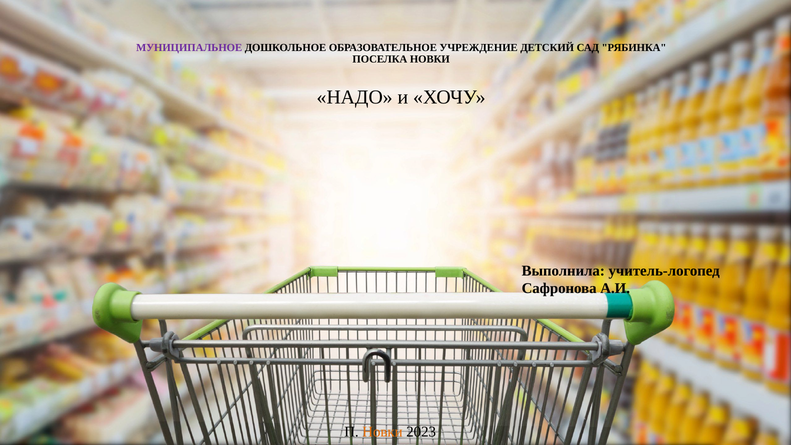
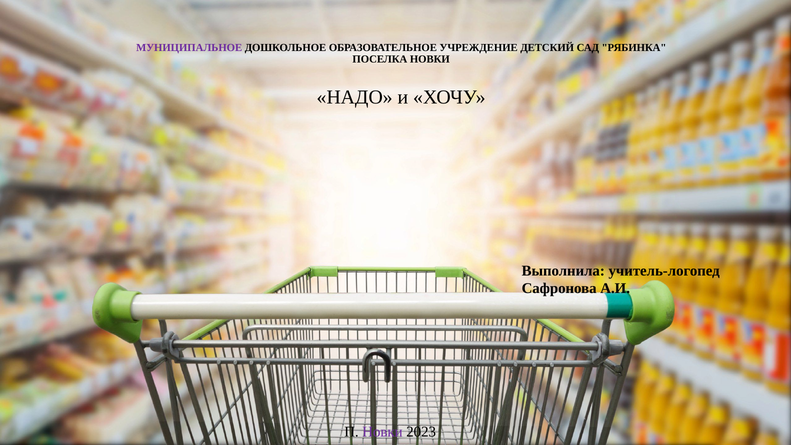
Новки at (382, 432) colour: orange -> purple
